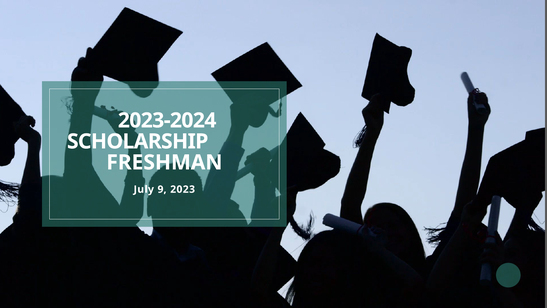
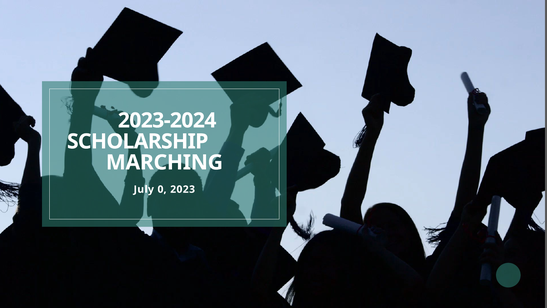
FRESHMAN: FRESHMAN -> MARCHING
9: 9 -> 0
